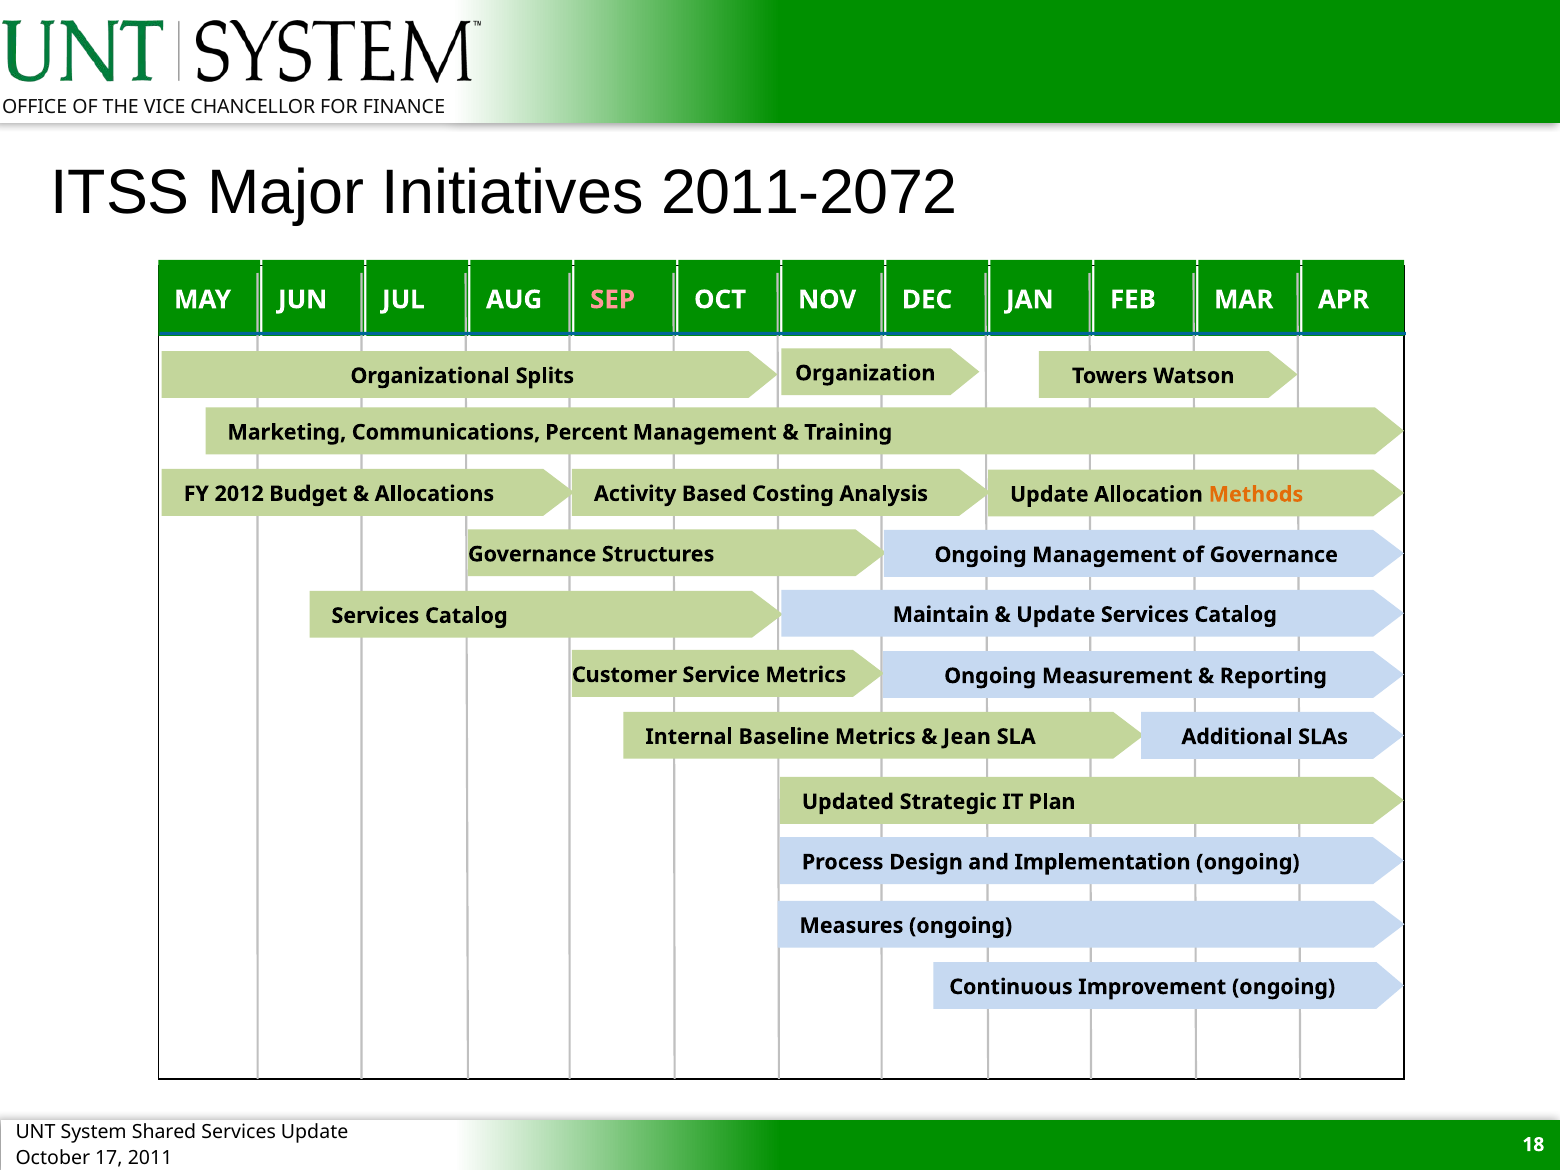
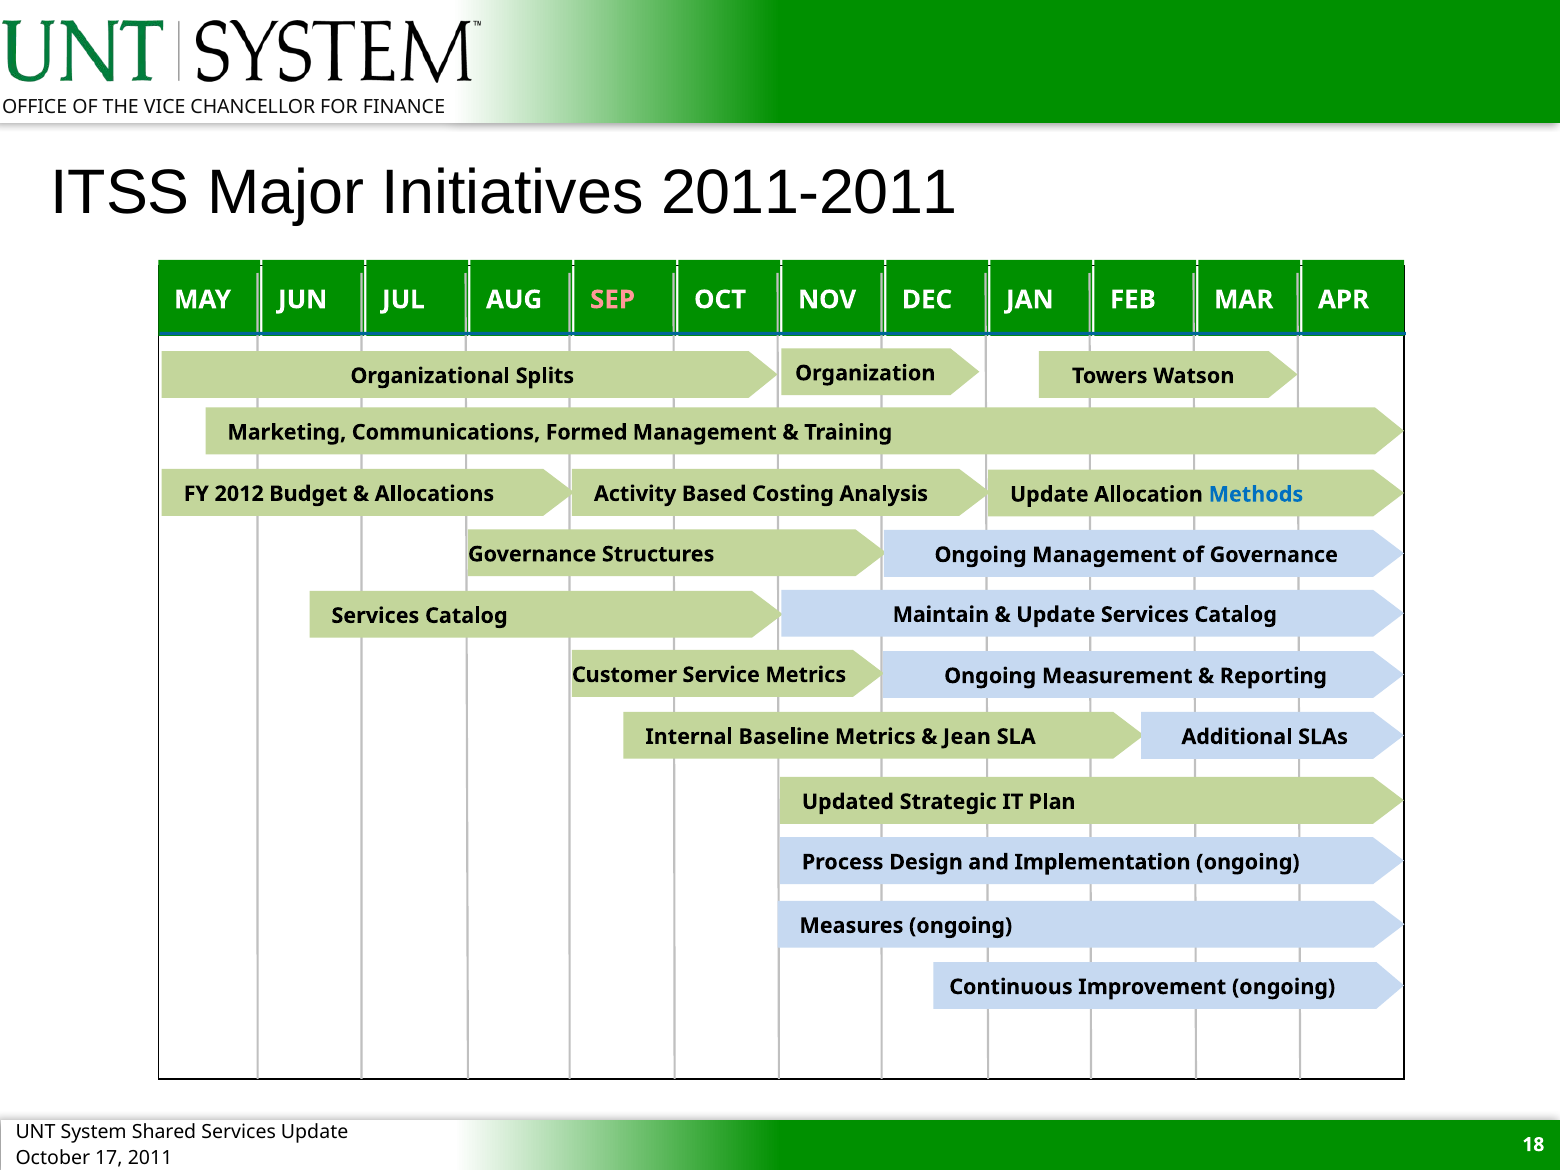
2011-2072: 2011-2072 -> 2011-2011
Percent: Percent -> Formed
Methods colour: orange -> blue
